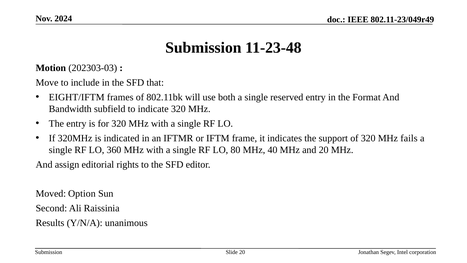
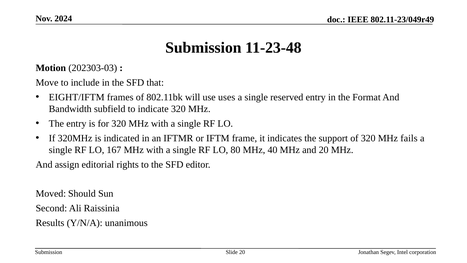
both: both -> uses
360: 360 -> 167
Option: Option -> Should
